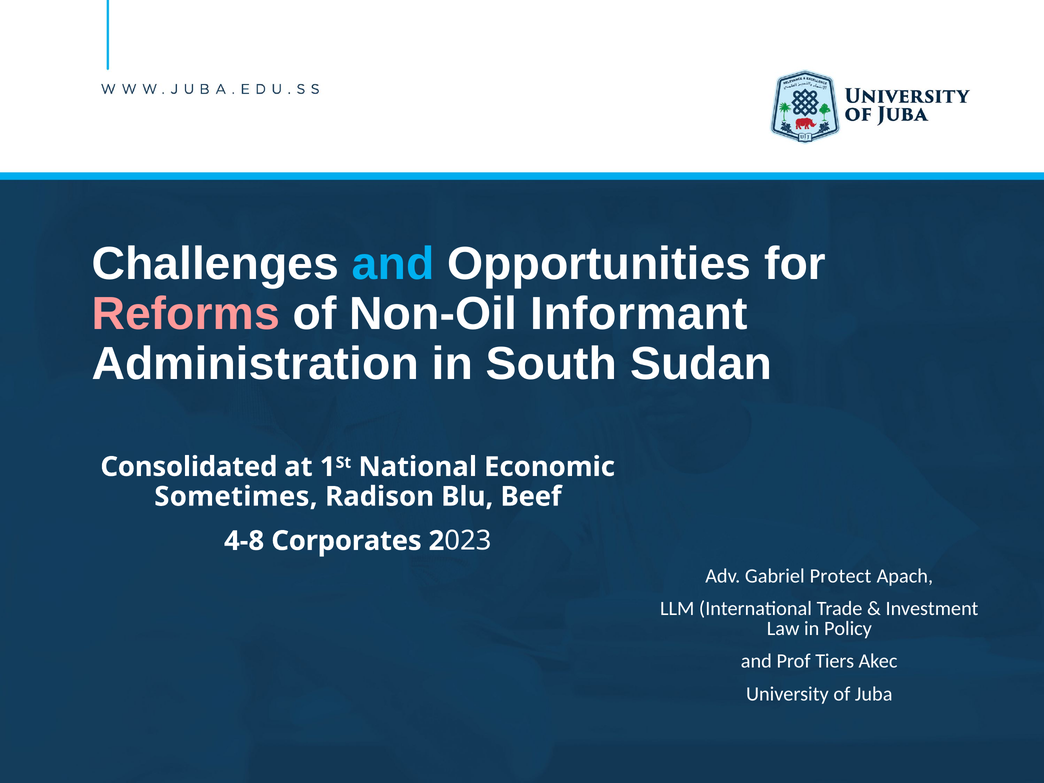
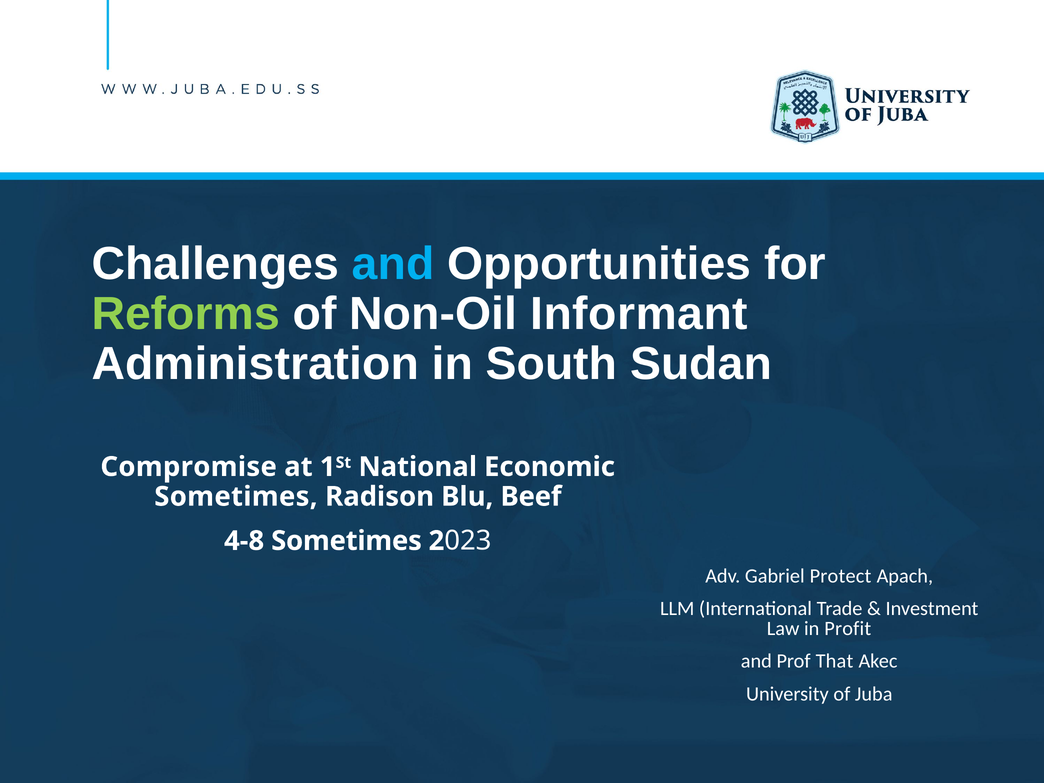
Reforms colour: pink -> light green
Consolidated: Consolidated -> Compromise
4-8 Corporates: Corporates -> Sometimes
Policy: Policy -> Profit
Tiers: Tiers -> That
